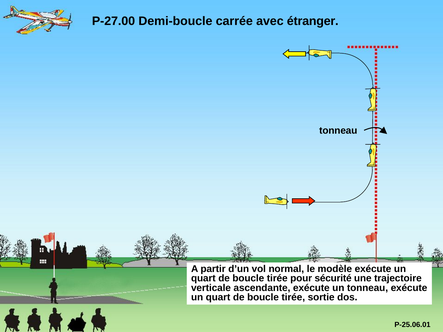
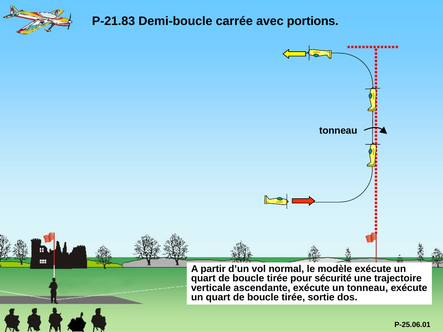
P-27.00: P-27.00 -> P-21.83
étranger: étranger -> portions
